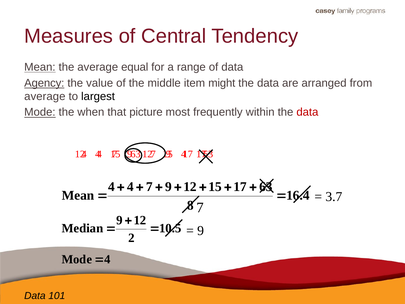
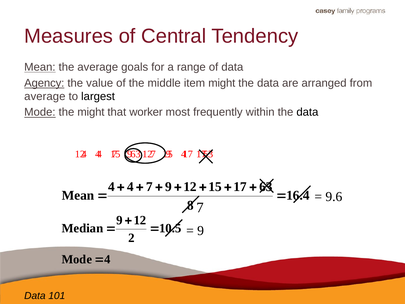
equal: equal -> goals
the when: when -> might
picture: picture -> worker
data at (307, 112) colour: red -> black
3.7: 3.7 -> 9.6
